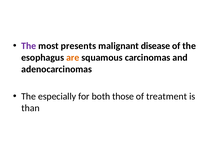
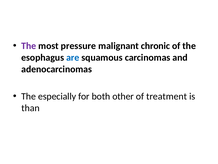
presents: presents -> pressure
disease: disease -> chronic
are colour: orange -> blue
those: those -> other
